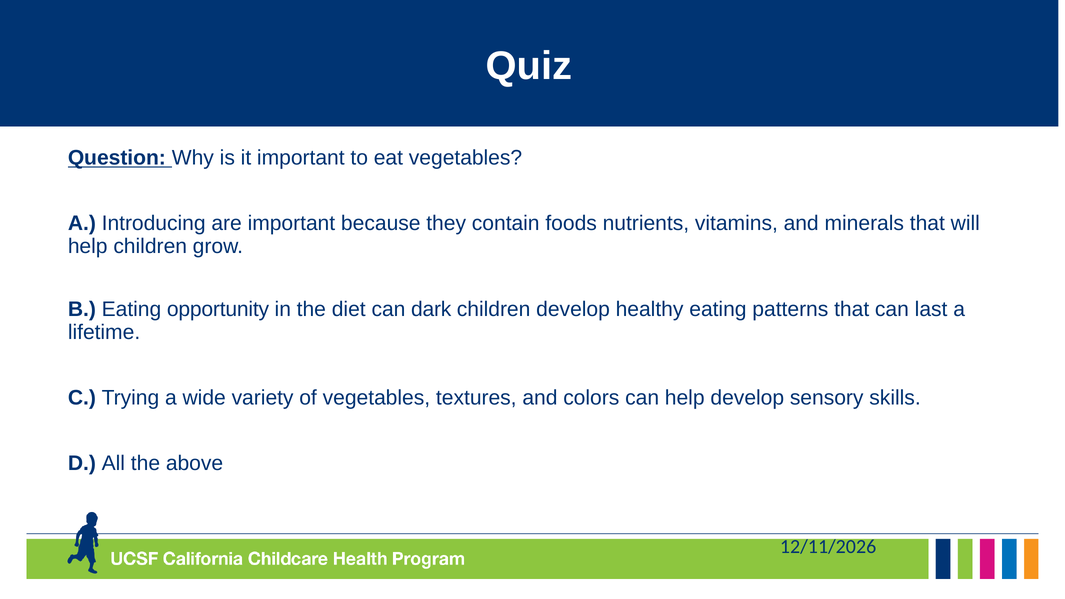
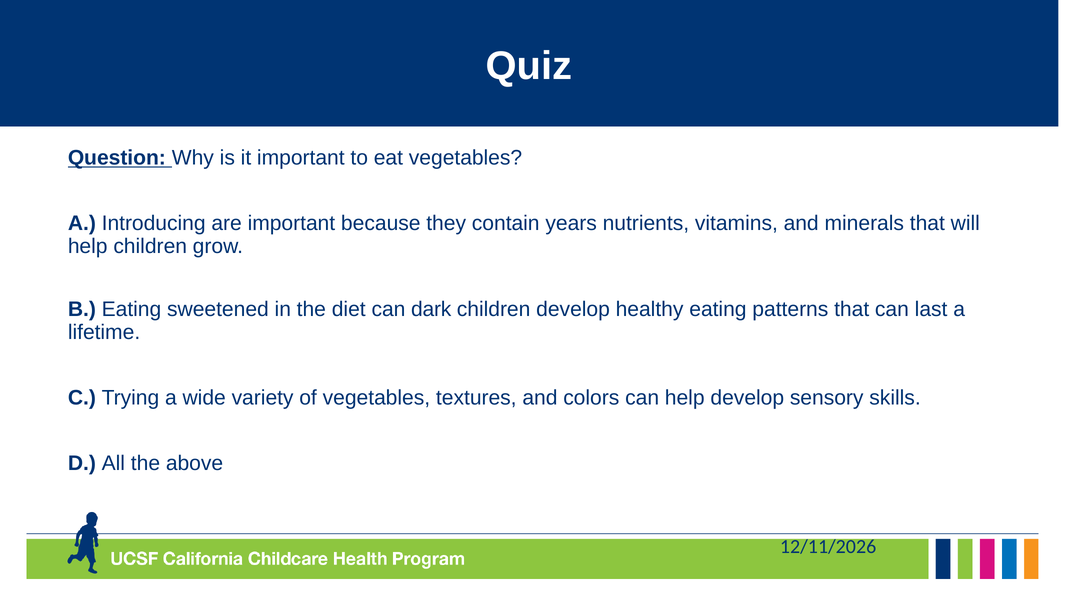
foods: foods -> years
opportunity: opportunity -> sweetened
